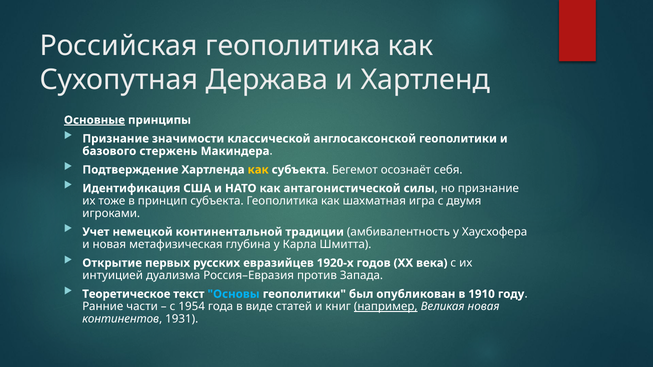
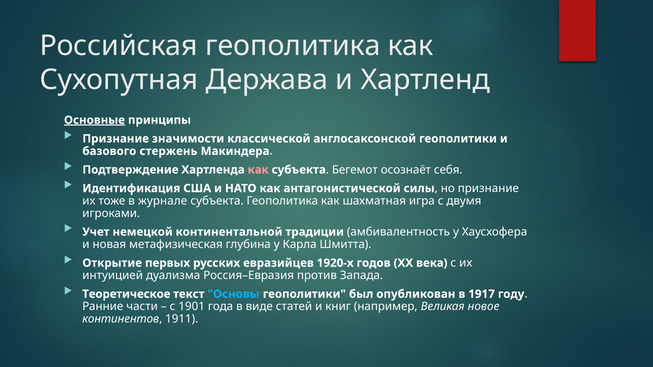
как at (258, 170) colour: yellow -> pink
принцип: принцип -> журнале
1910: 1910 -> 1917
1954: 1954 -> 1901
например underline: present -> none
Великая новая: новая -> новое
1931: 1931 -> 1911
